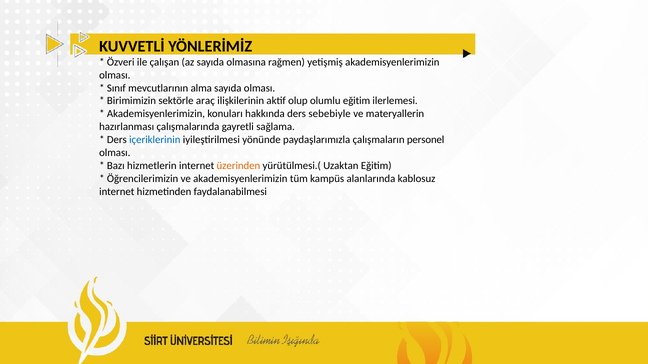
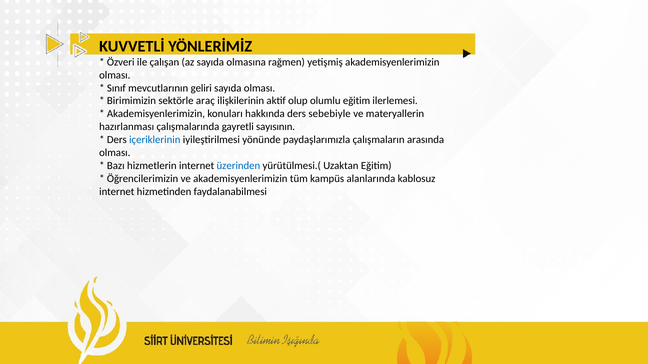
alma: alma -> geliri
sağlama: sağlama -> sayısının
personel: personel -> arasında
üzerinden colour: orange -> blue
